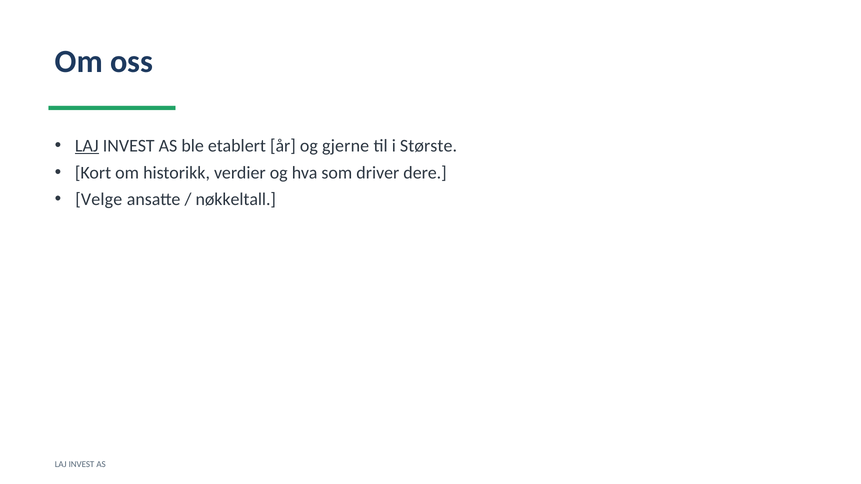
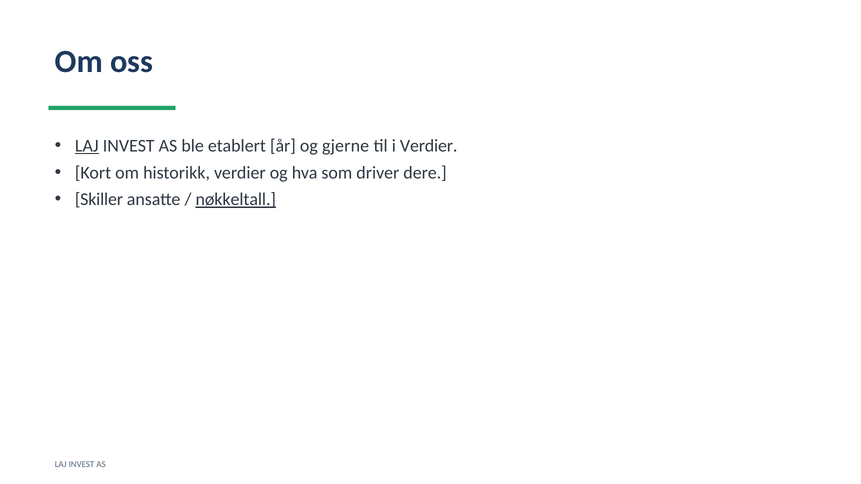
i Største: Største -> Verdier
Velge: Velge -> Skiller
nøkkeltall underline: none -> present
